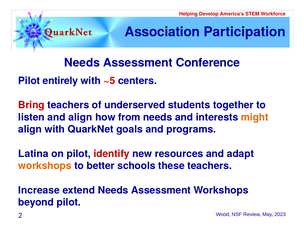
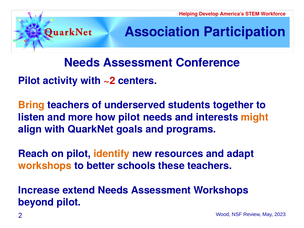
entirely: entirely -> activity
~5: ~5 -> ~2
Bring colour: red -> orange
and align: align -> more
how from: from -> pilot
Latina: Latina -> Reach
identify colour: red -> orange
